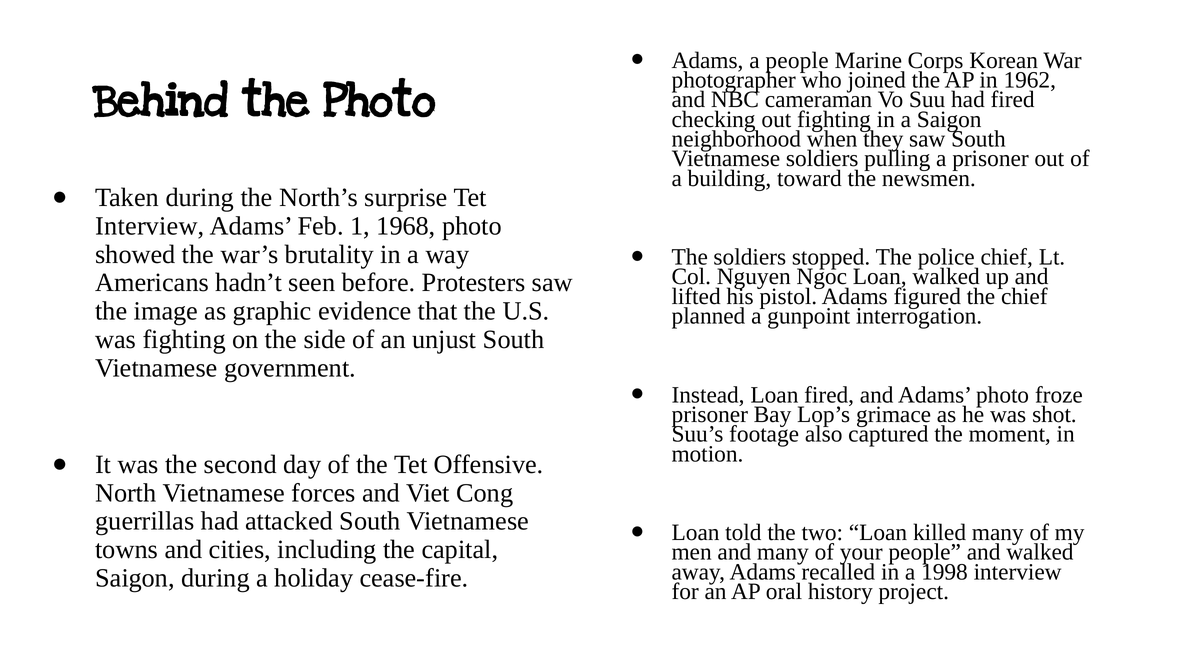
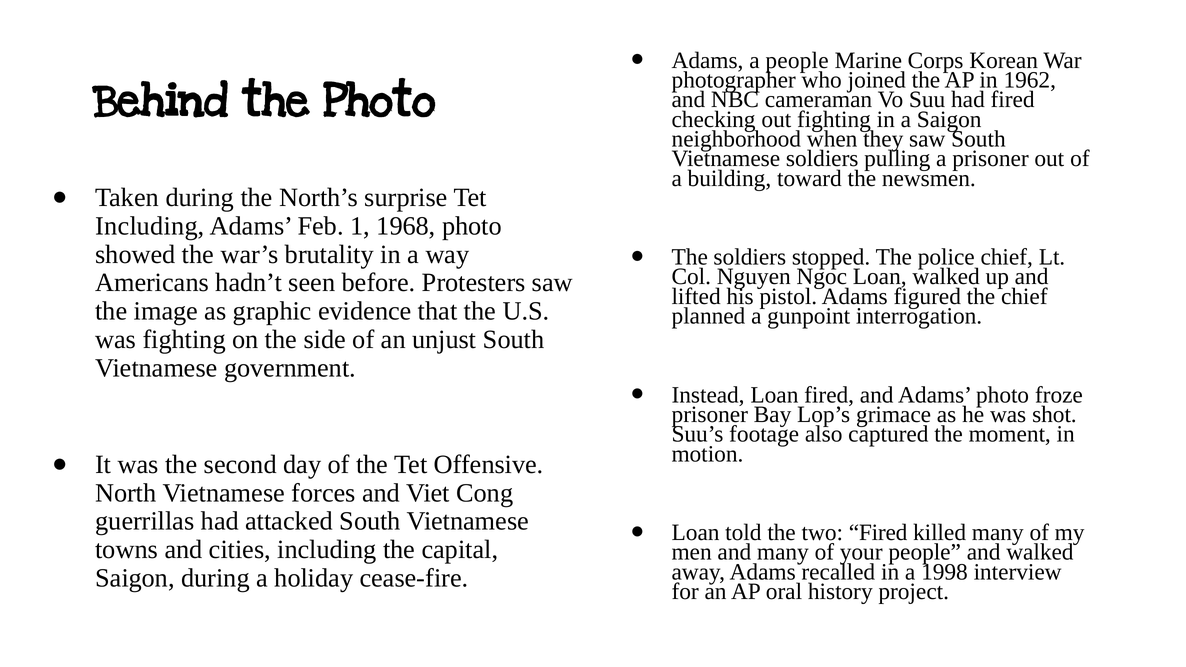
Interview at (150, 226): Interview -> Including
two Loan: Loan -> Fired
